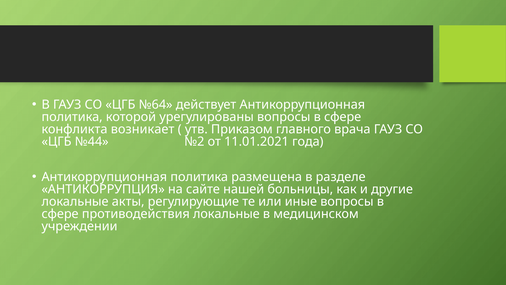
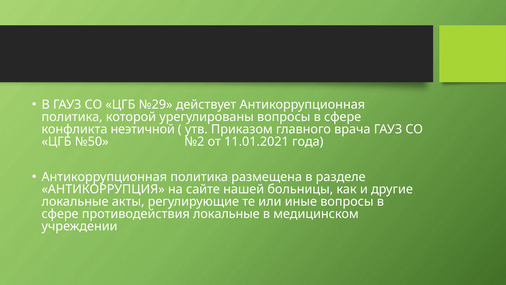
№64: №64 -> №29
возникает: возникает -> неэтичной
№44: №44 -> №50
